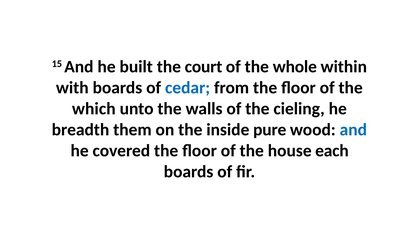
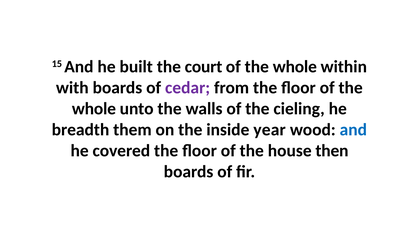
cedar colour: blue -> purple
which at (94, 109): which -> whole
pure: pure -> year
each: each -> then
